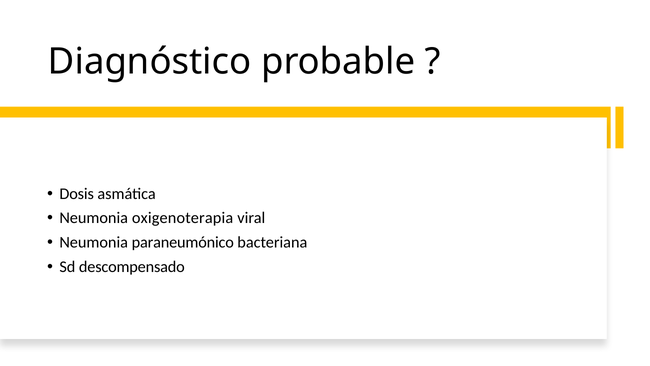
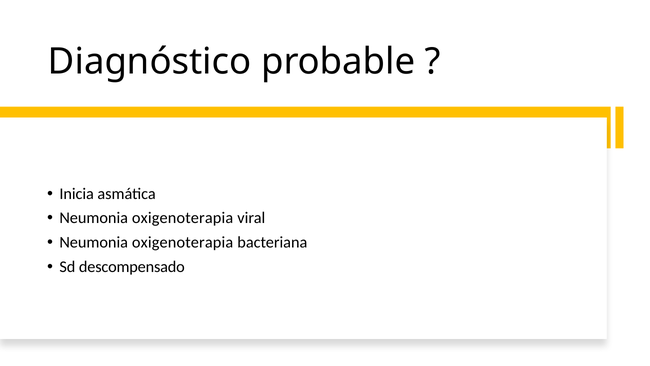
Dosis: Dosis -> Inicia
paraneumónico at (183, 242): paraneumónico -> oxigenoterapia
